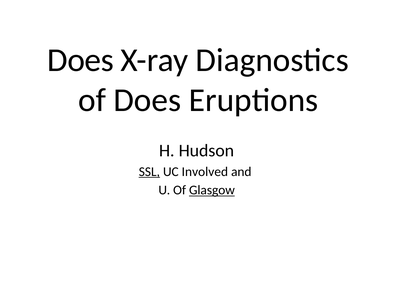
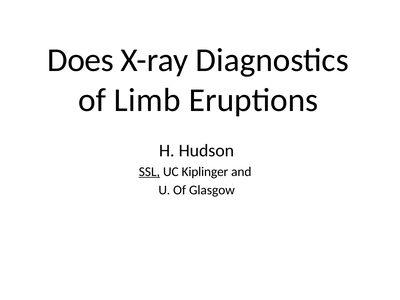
of Does: Does -> Limb
Involved: Involved -> Kiplinger
Glasgow underline: present -> none
